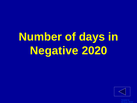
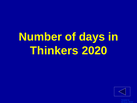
Negative: Negative -> Thinkers
